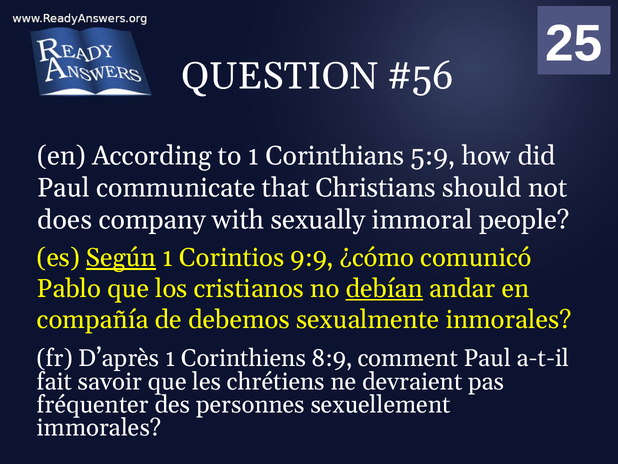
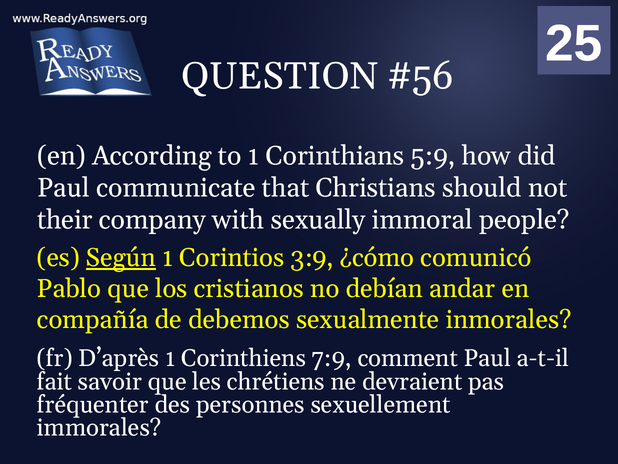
does: does -> their
9:9: 9:9 -> 3:9
debían underline: present -> none
8:9: 8:9 -> 7:9
